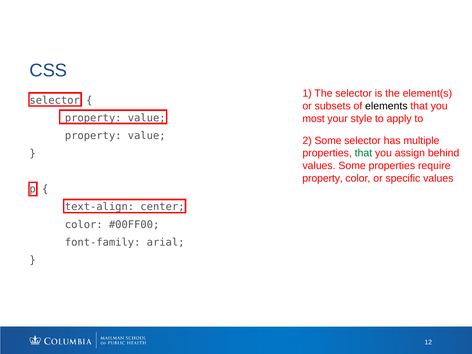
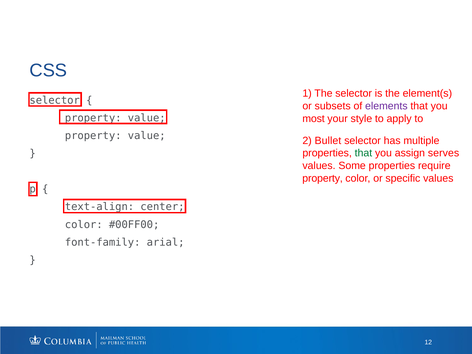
elements colour: black -> purple
2 Some: Some -> Bullet
behind: behind -> serves
